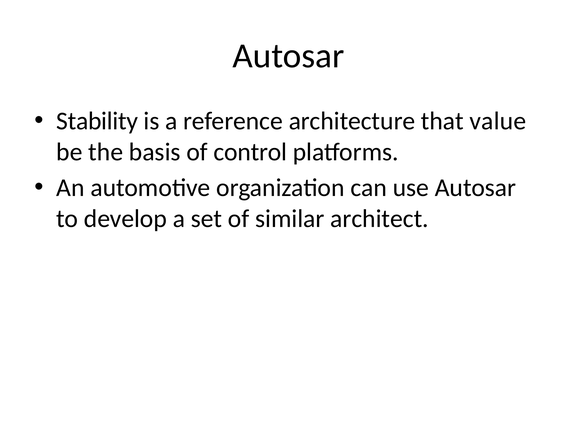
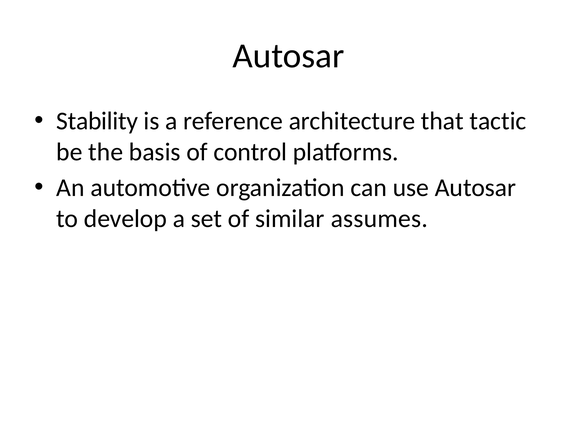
value: value -> tactic
architect: architect -> assumes
